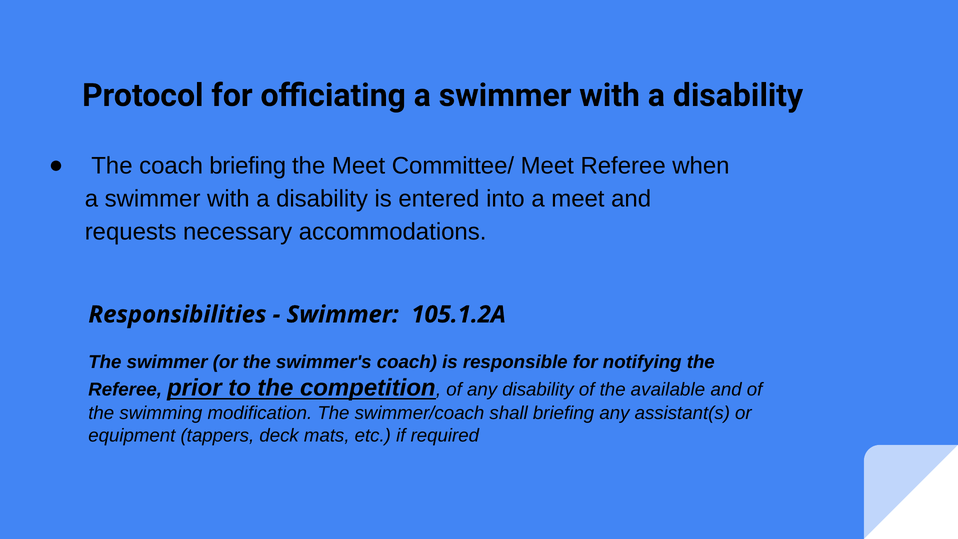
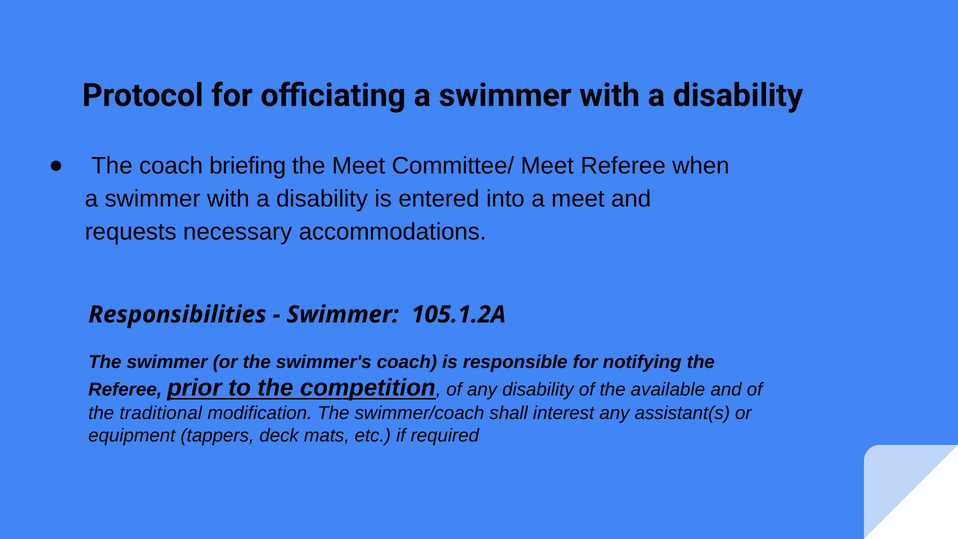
swimming: swimming -> traditional
shall briefing: briefing -> interest
